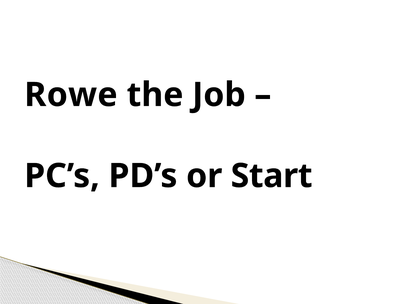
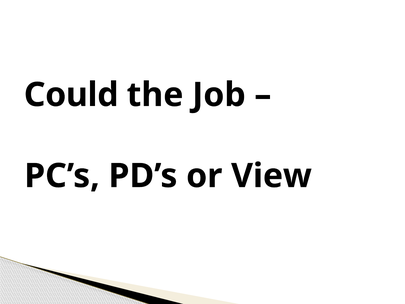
Rowe: Rowe -> Could
Start: Start -> View
